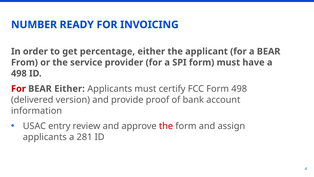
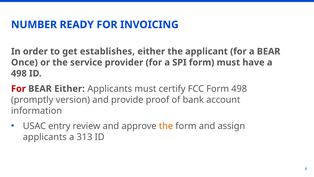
percentage: percentage -> establishes
From: From -> Once
delivered: delivered -> promptly
the at (166, 126) colour: red -> orange
281: 281 -> 313
